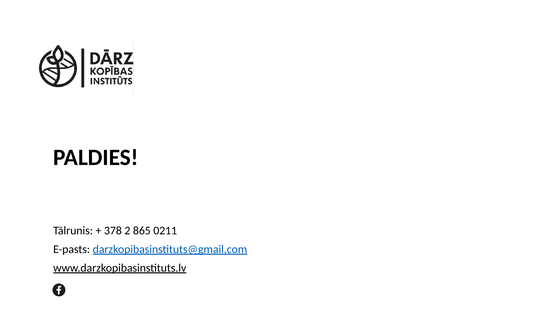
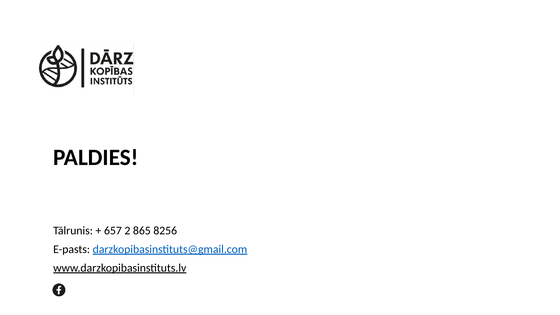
378: 378 -> 657
0211: 0211 -> 8256
